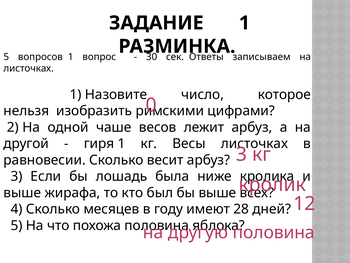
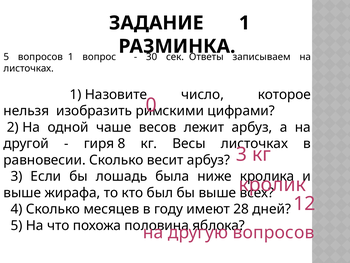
гиря 1: 1 -> 8
половина at (274, 232): половина -> вопросов
